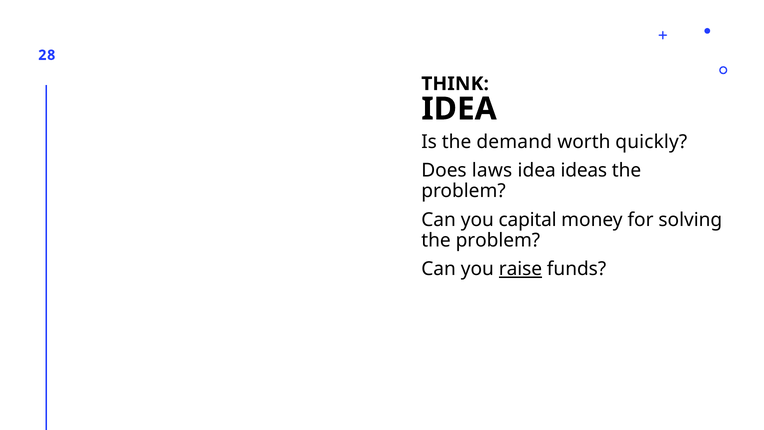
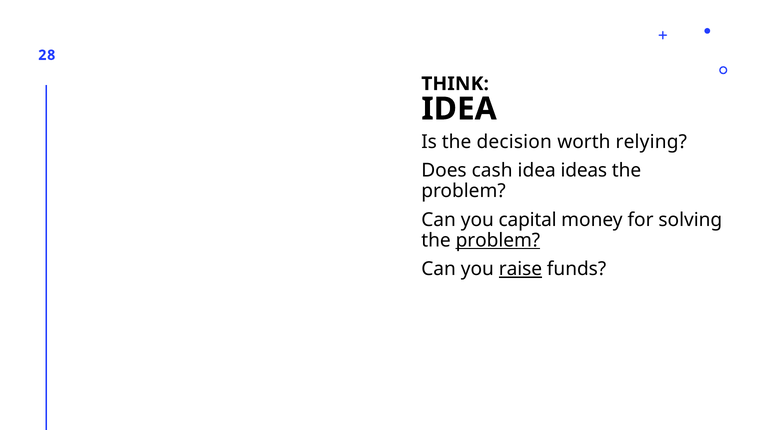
demand: demand -> decision
quickly: quickly -> relying
laws: laws -> cash
problem at (498, 240) underline: none -> present
